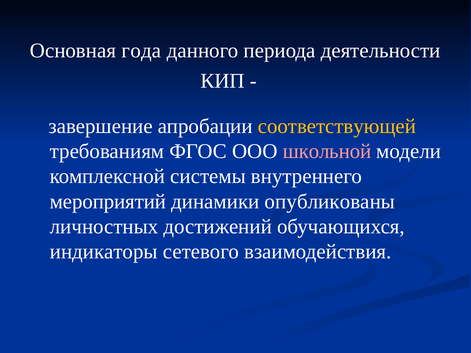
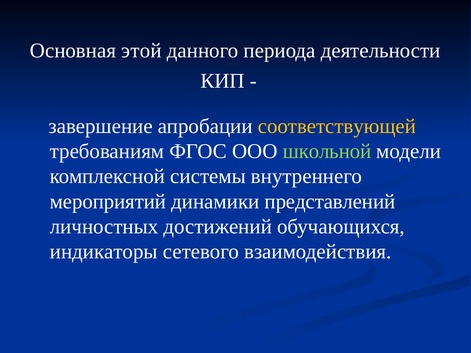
года: года -> этой
школьной colour: pink -> light green
опубликованы: опубликованы -> представлений
